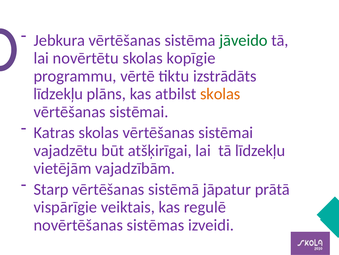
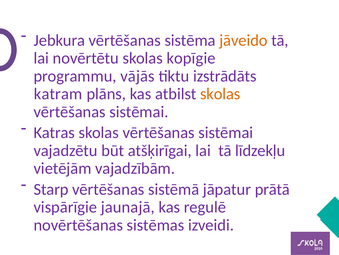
jāveido colour: green -> orange
vērtē: vērtē -> vājās
līdzekļu at (58, 94): līdzekļu -> katram
veiktais: veiktais -> jaunajā
